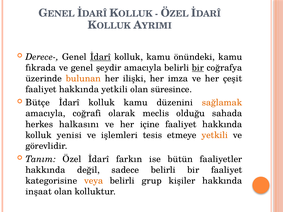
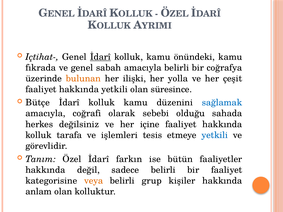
Derece-: Derece- -> Içtihat-
şeydir: şeydir -> sabah
bir at (198, 68) underline: present -> none
imza: imza -> yolla
sağlamak colour: orange -> blue
meclis: meclis -> sebebi
halkasını: halkasını -> değilsiniz
yenisi: yenisi -> tarafa
yetkili at (215, 135) colour: orange -> blue
inşaat: inşaat -> anlam
